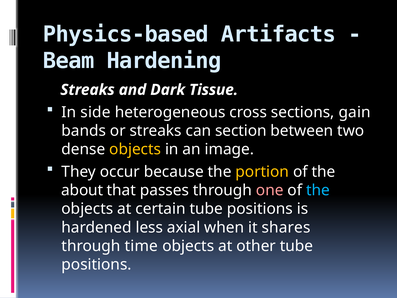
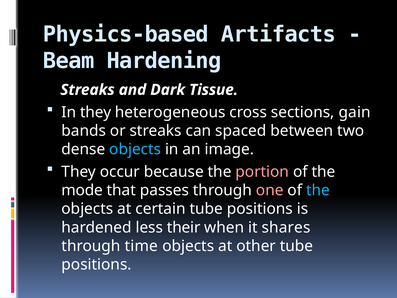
In side: side -> they
section: section -> spaced
objects at (135, 149) colour: yellow -> light blue
portion colour: yellow -> pink
about: about -> mode
axial: axial -> their
